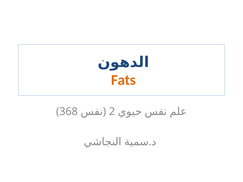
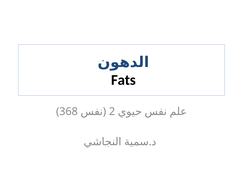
Fats colour: orange -> black
